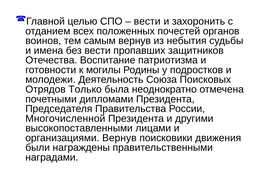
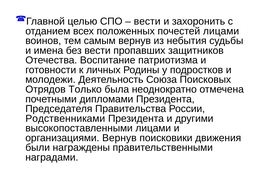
почестей органов: органов -> лицами
могилы: могилы -> личных
Многочисленной: Многочисленной -> Родственниками
